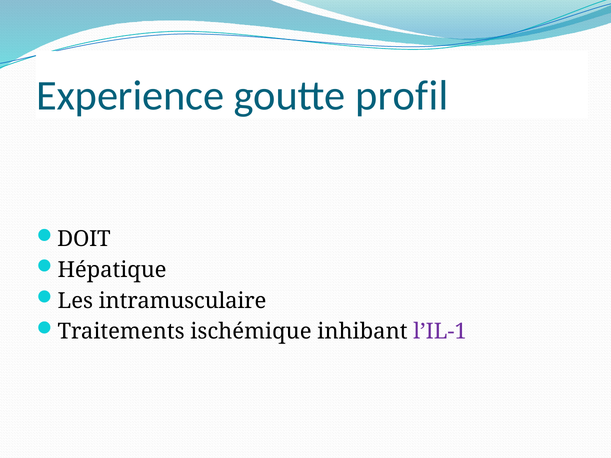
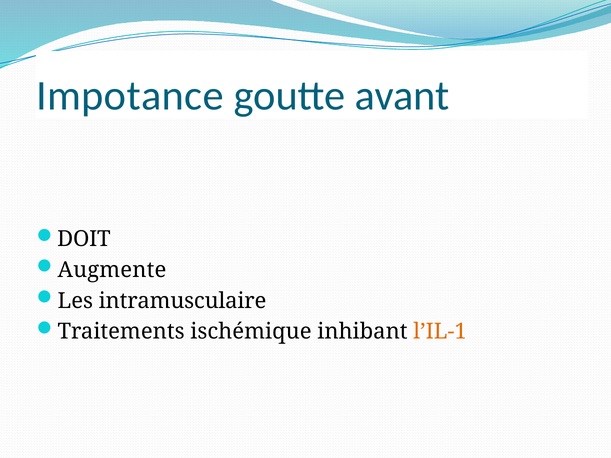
Experience: Experience -> Impotance
profil: profil -> avant
Hépatique: Hépatique -> Augmente
l’IL-1 colour: purple -> orange
